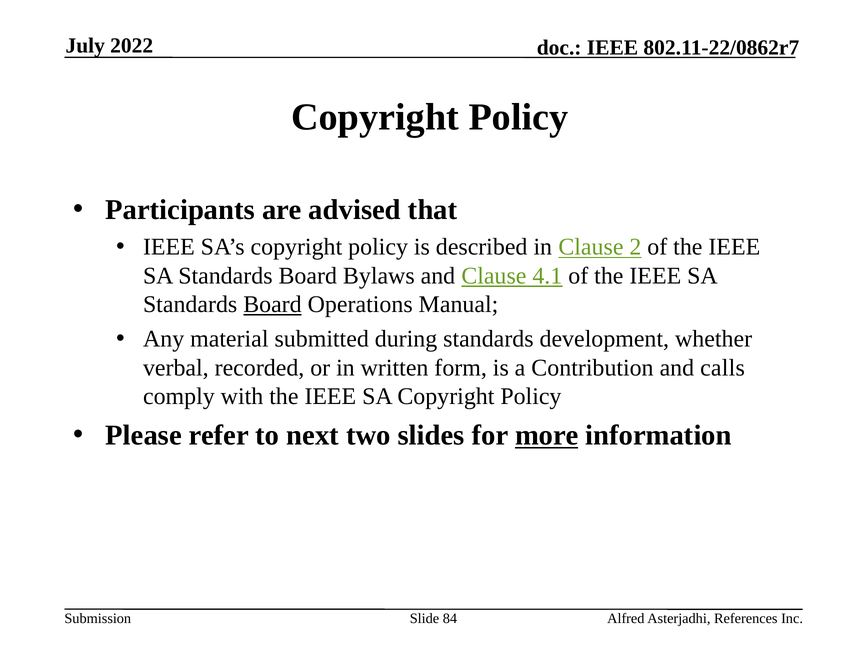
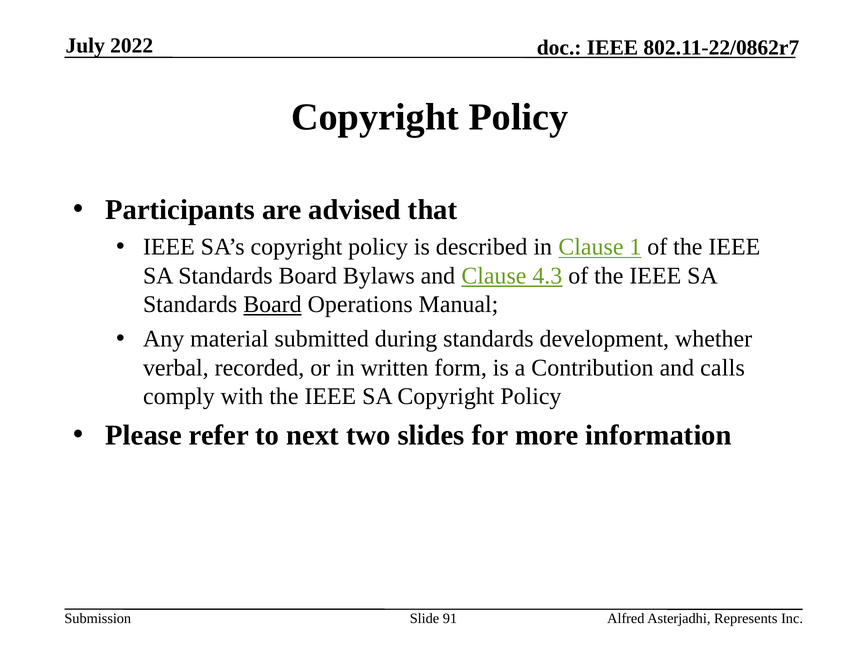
2: 2 -> 1
4.1: 4.1 -> 4.3
more underline: present -> none
84: 84 -> 91
References: References -> Represents
